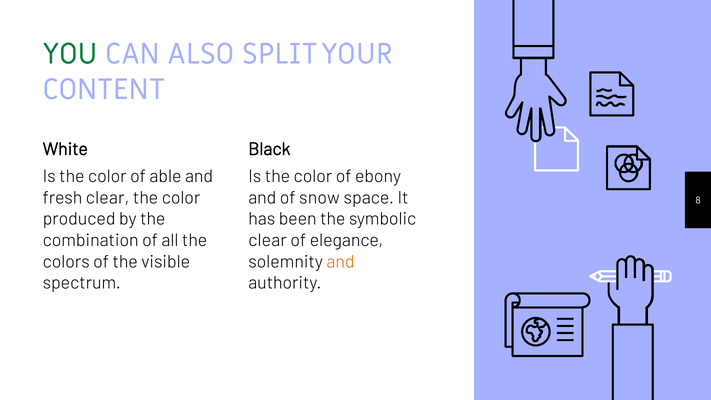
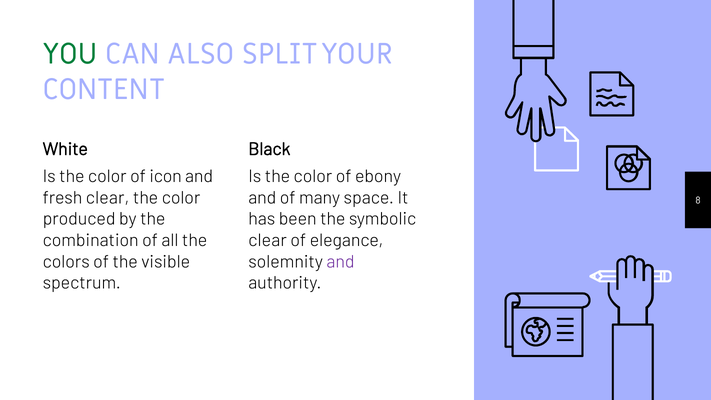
able: able -> icon
snow: snow -> many
and at (341, 262) colour: orange -> purple
